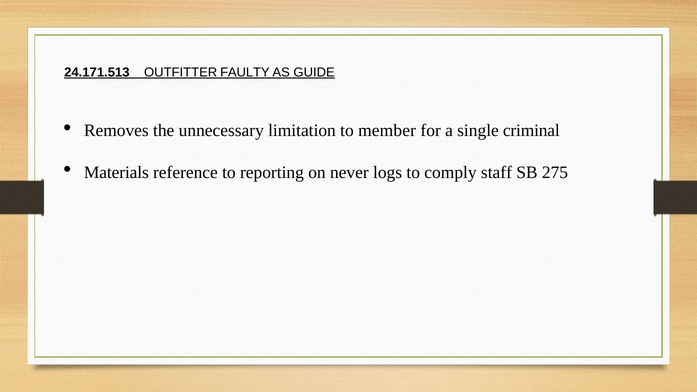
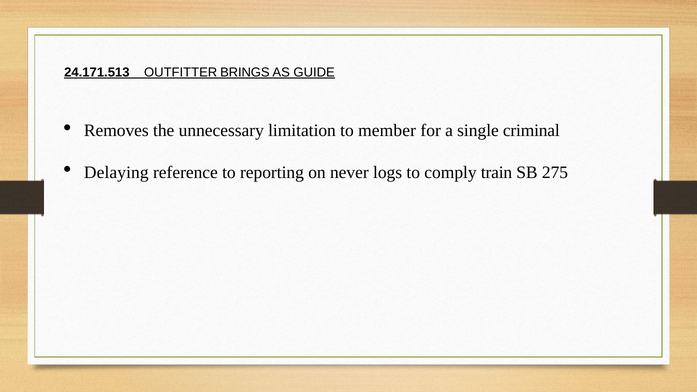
FAULTY: FAULTY -> BRINGS
Materials: Materials -> Delaying
staff: staff -> train
